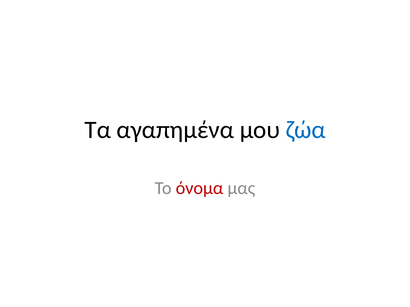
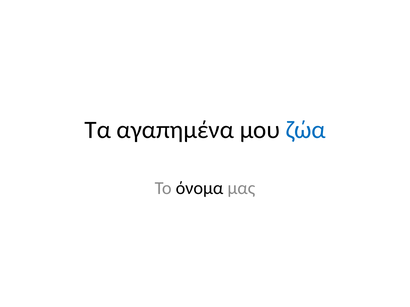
όνομα colour: red -> black
